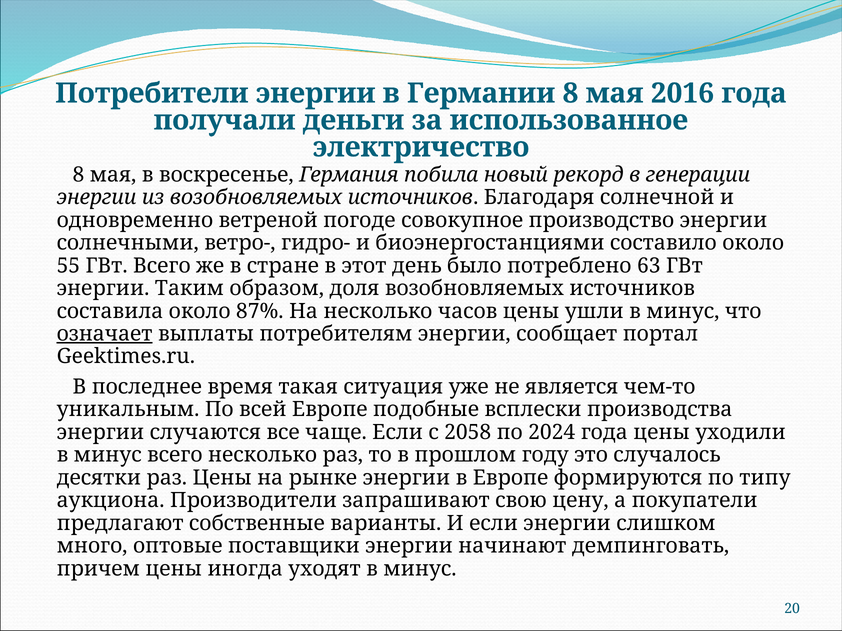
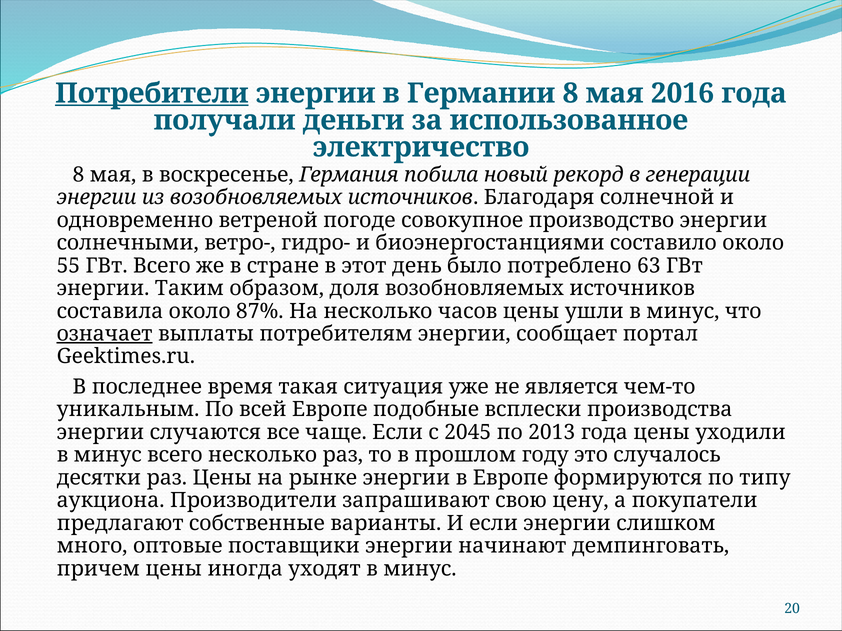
Потребители underline: none -> present
2058: 2058 -> 2045
2024: 2024 -> 2013
